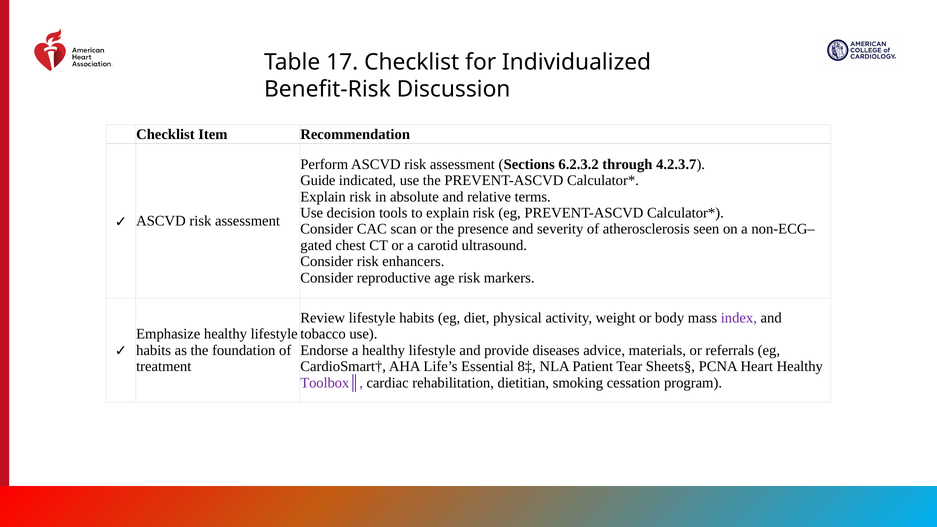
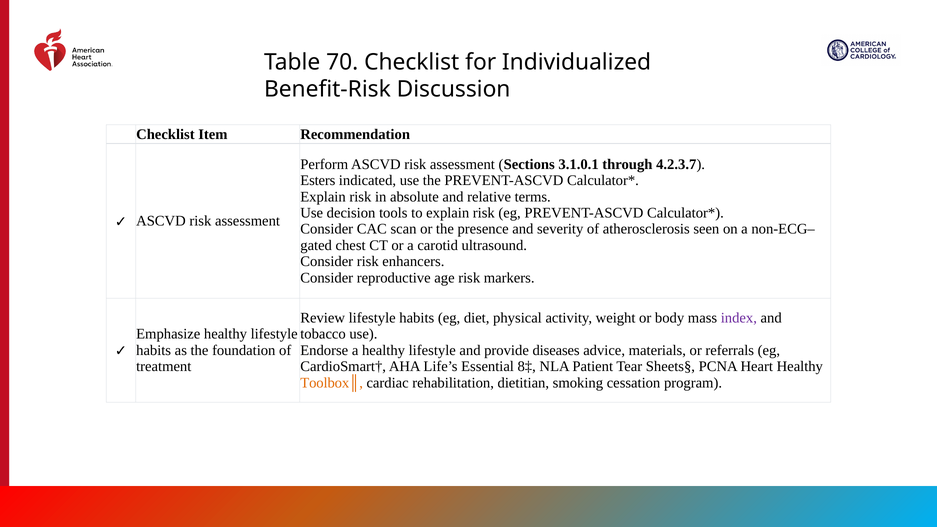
17: 17 -> 70
6.2.3.2: 6.2.3.2 -> 3.1.0.1
Guide: Guide -> Esters
Toolbox║ colour: purple -> orange
